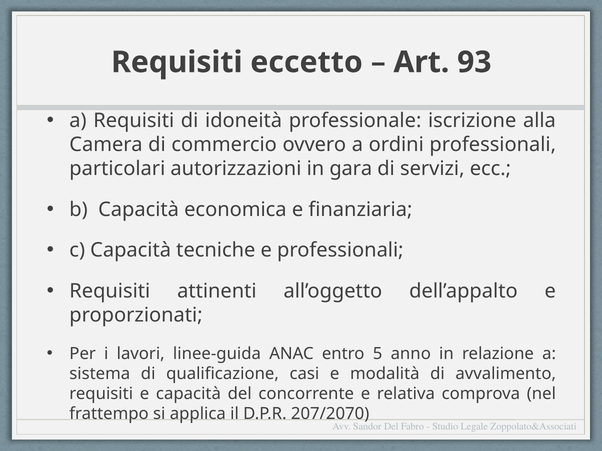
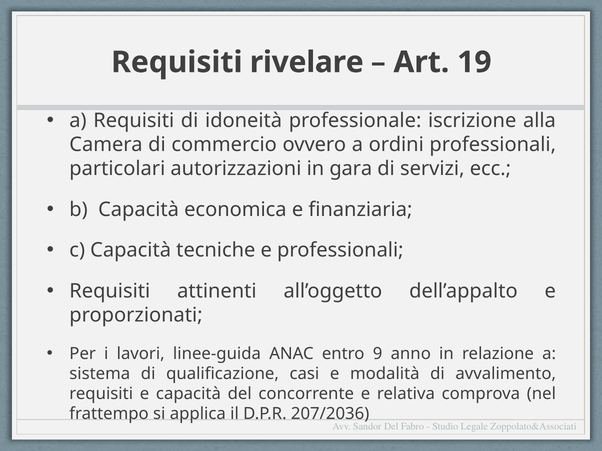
eccetto: eccetto -> rivelare
93: 93 -> 19
5: 5 -> 9
207/2070: 207/2070 -> 207/2036
